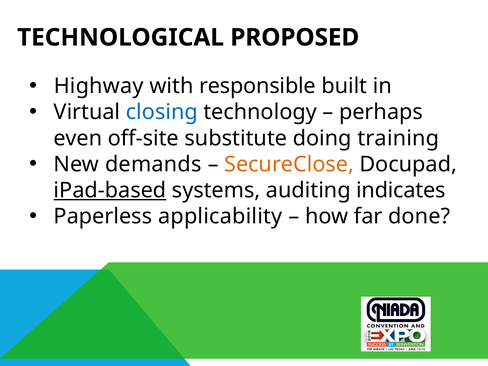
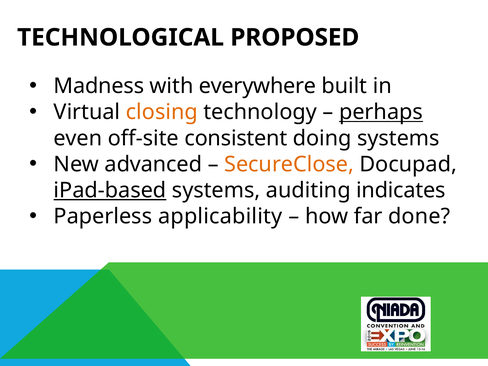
Highway: Highway -> Madness
responsible: responsible -> everywhere
closing colour: blue -> orange
perhaps underline: none -> present
substitute: substitute -> consistent
doing training: training -> systems
demands: demands -> advanced
